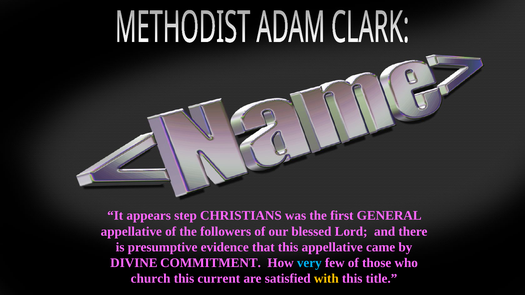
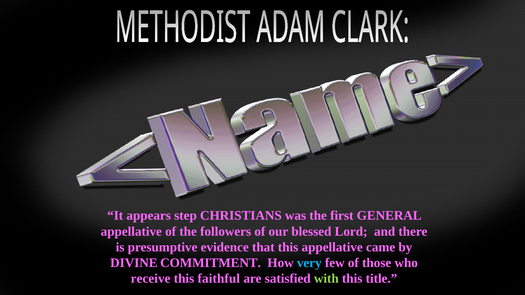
church: church -> receive
current: current -> faithful
with colour: yellow -> light green
